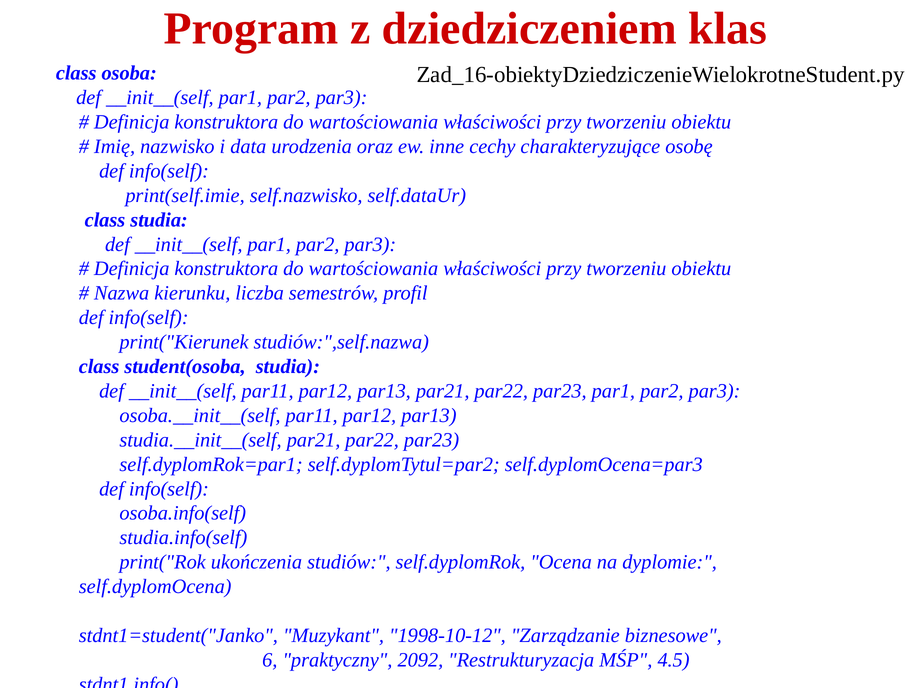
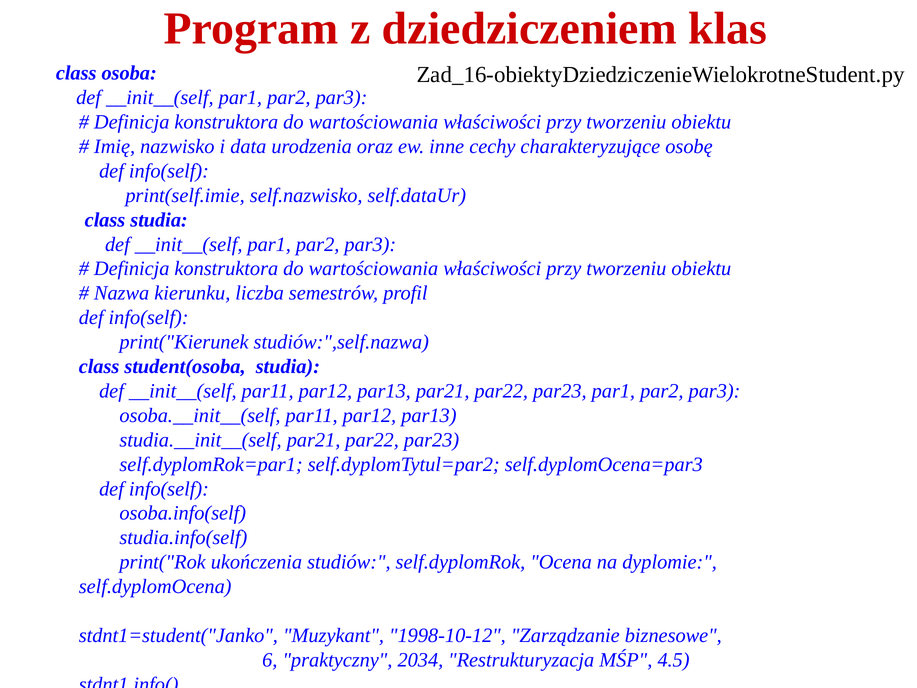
2092: 2092 -> 2034
